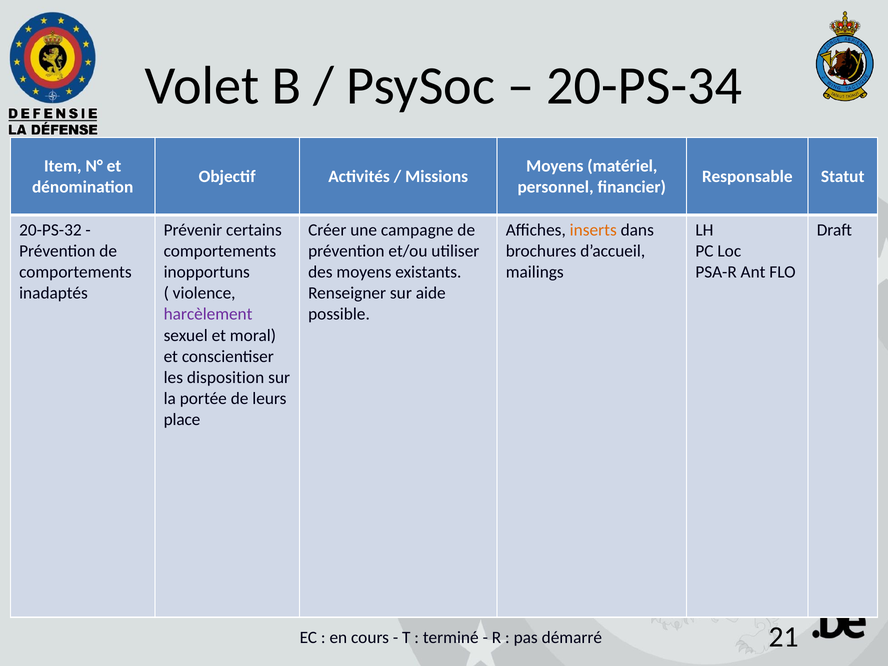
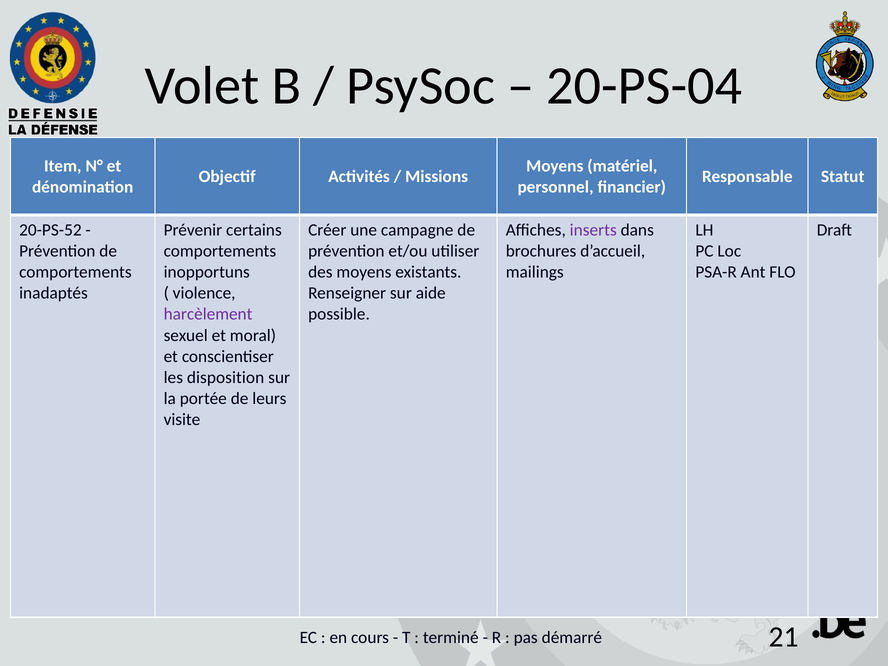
20-PS-34: 20-PS-34 -> 20-PS-04
20-PS-32: 20-PS-32 -> 20-PS-52
inserts colour: orange -> purple
place: place -> visite
